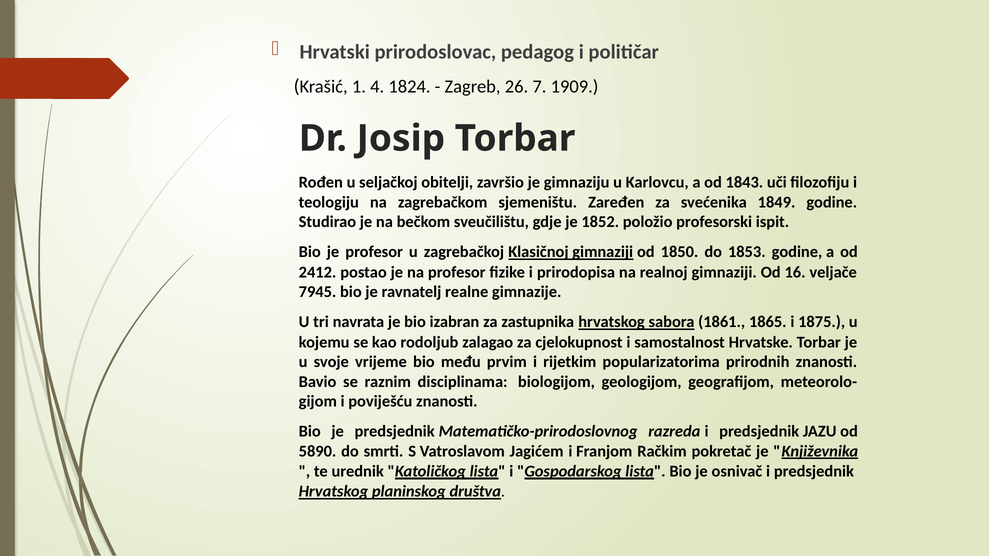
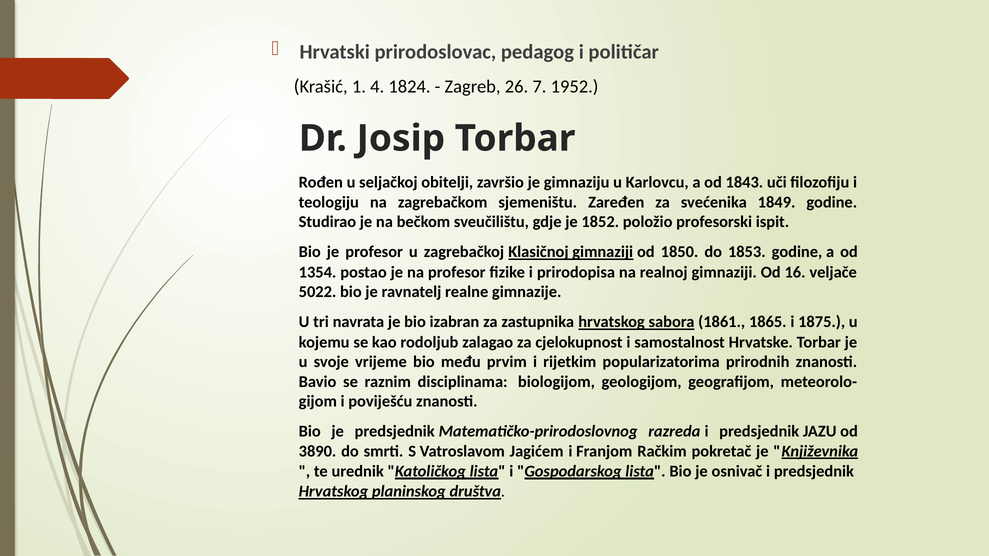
1909: 1909 -> 1952
2412: 2412 -> 1354
7945: 7945 -> 5022
5890: 5890 -> 3890
